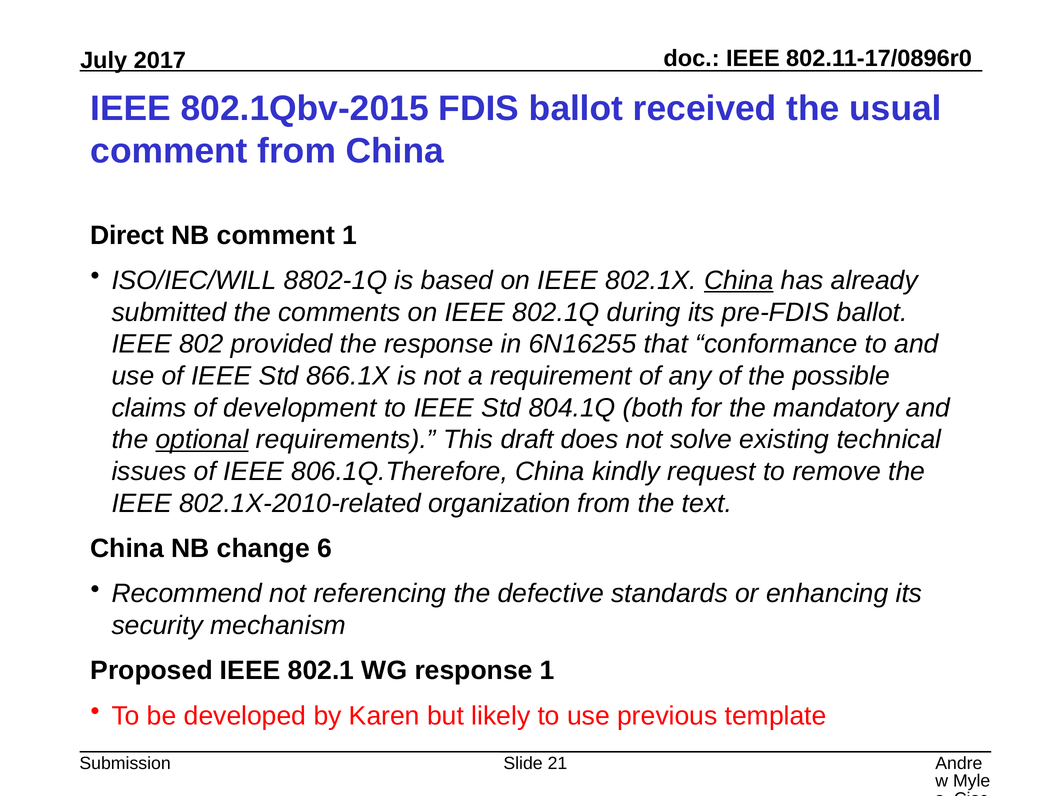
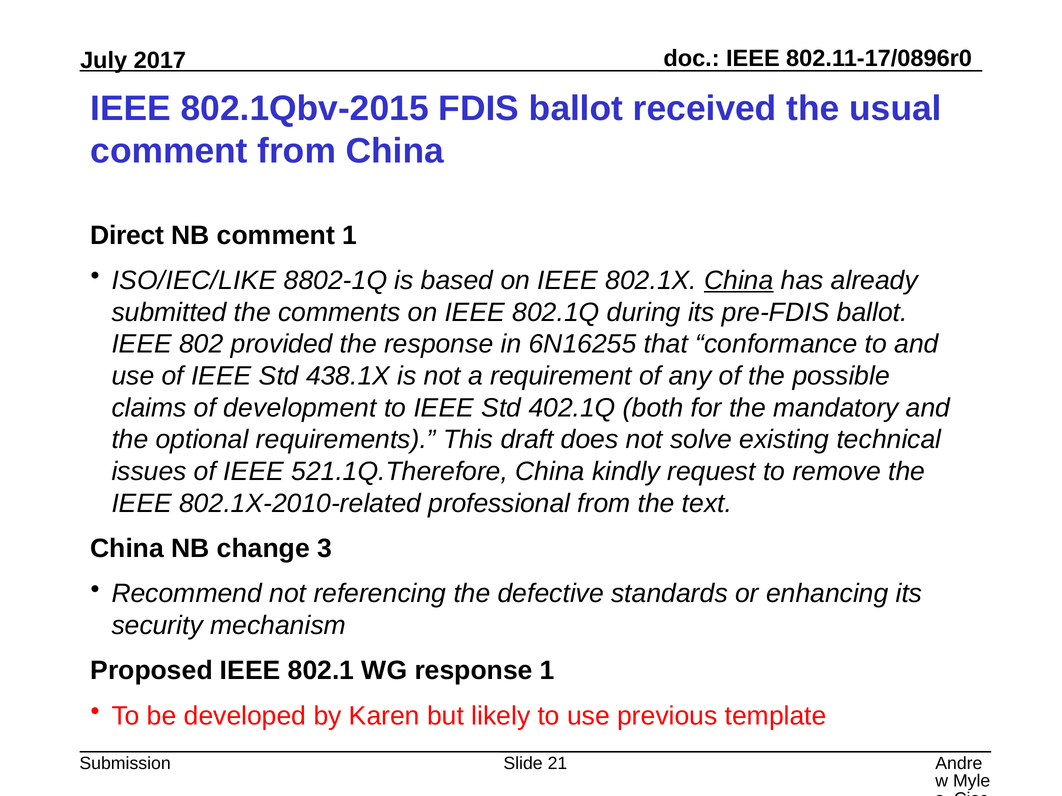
ISO/IEC/WILL: ISO/IEC/WILL -> ISO/IEC/LIKE
866.1X: 866.1X -> 438.1X
804.1Q: 804.1Q -> 402.1Q
optional underline: present -> none
806.1Q.Therefore: 806.1Q.Therefore -> 521.1Q.Therefore
organization: organization -> professional
6: 6 -> 3
